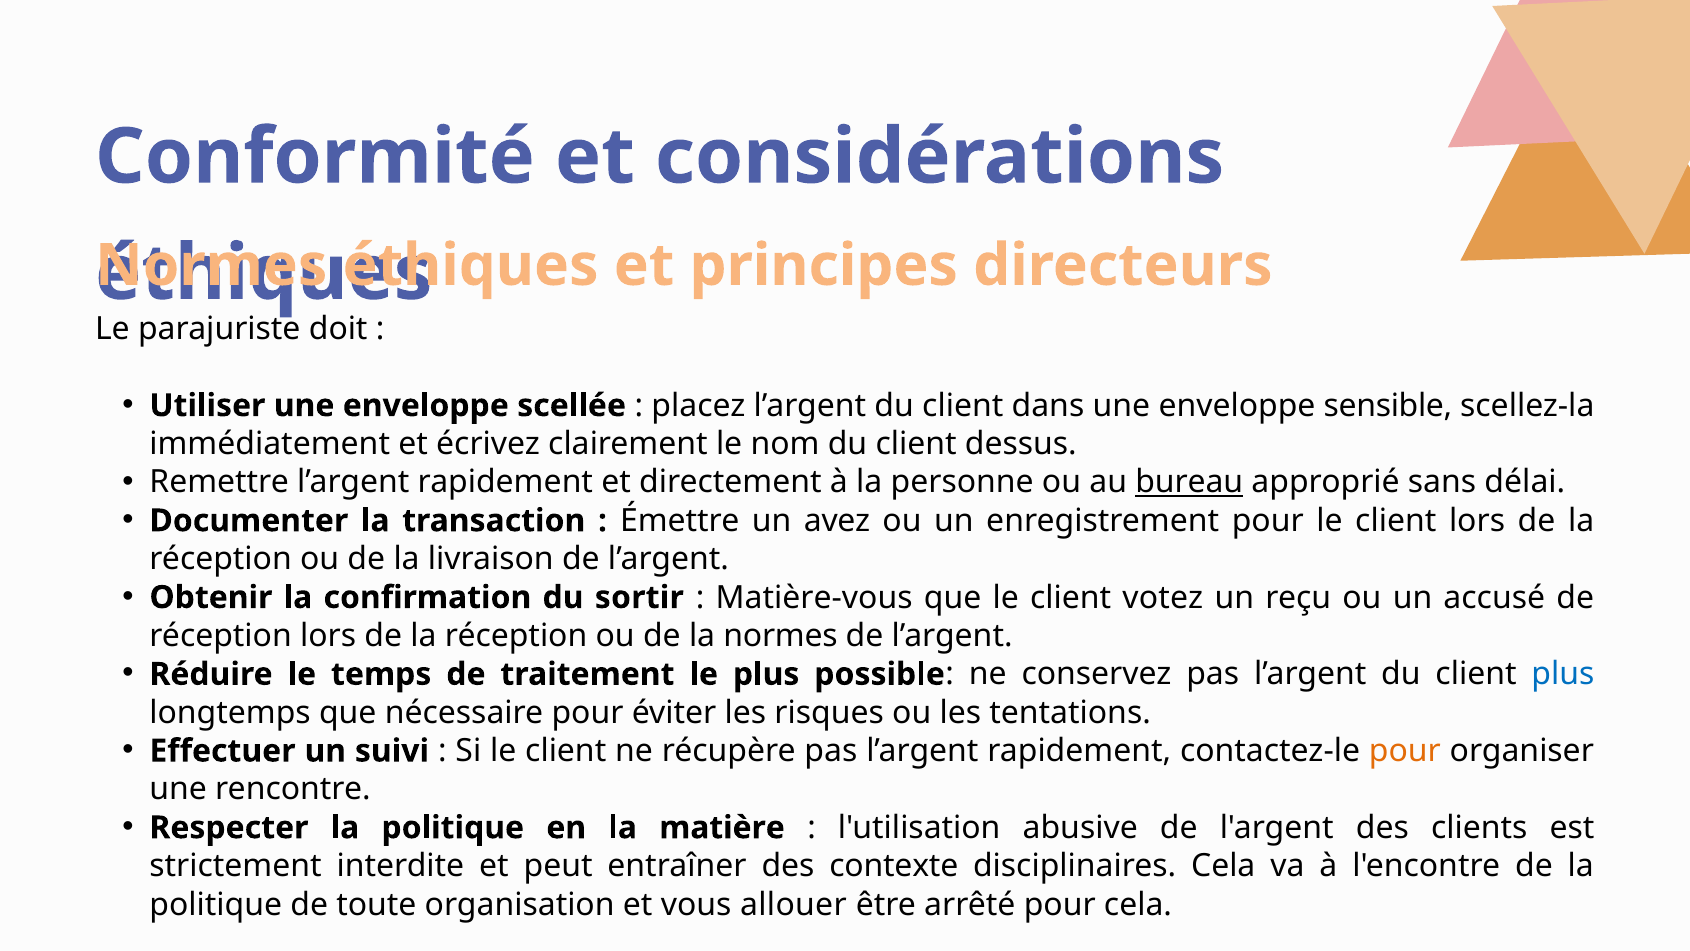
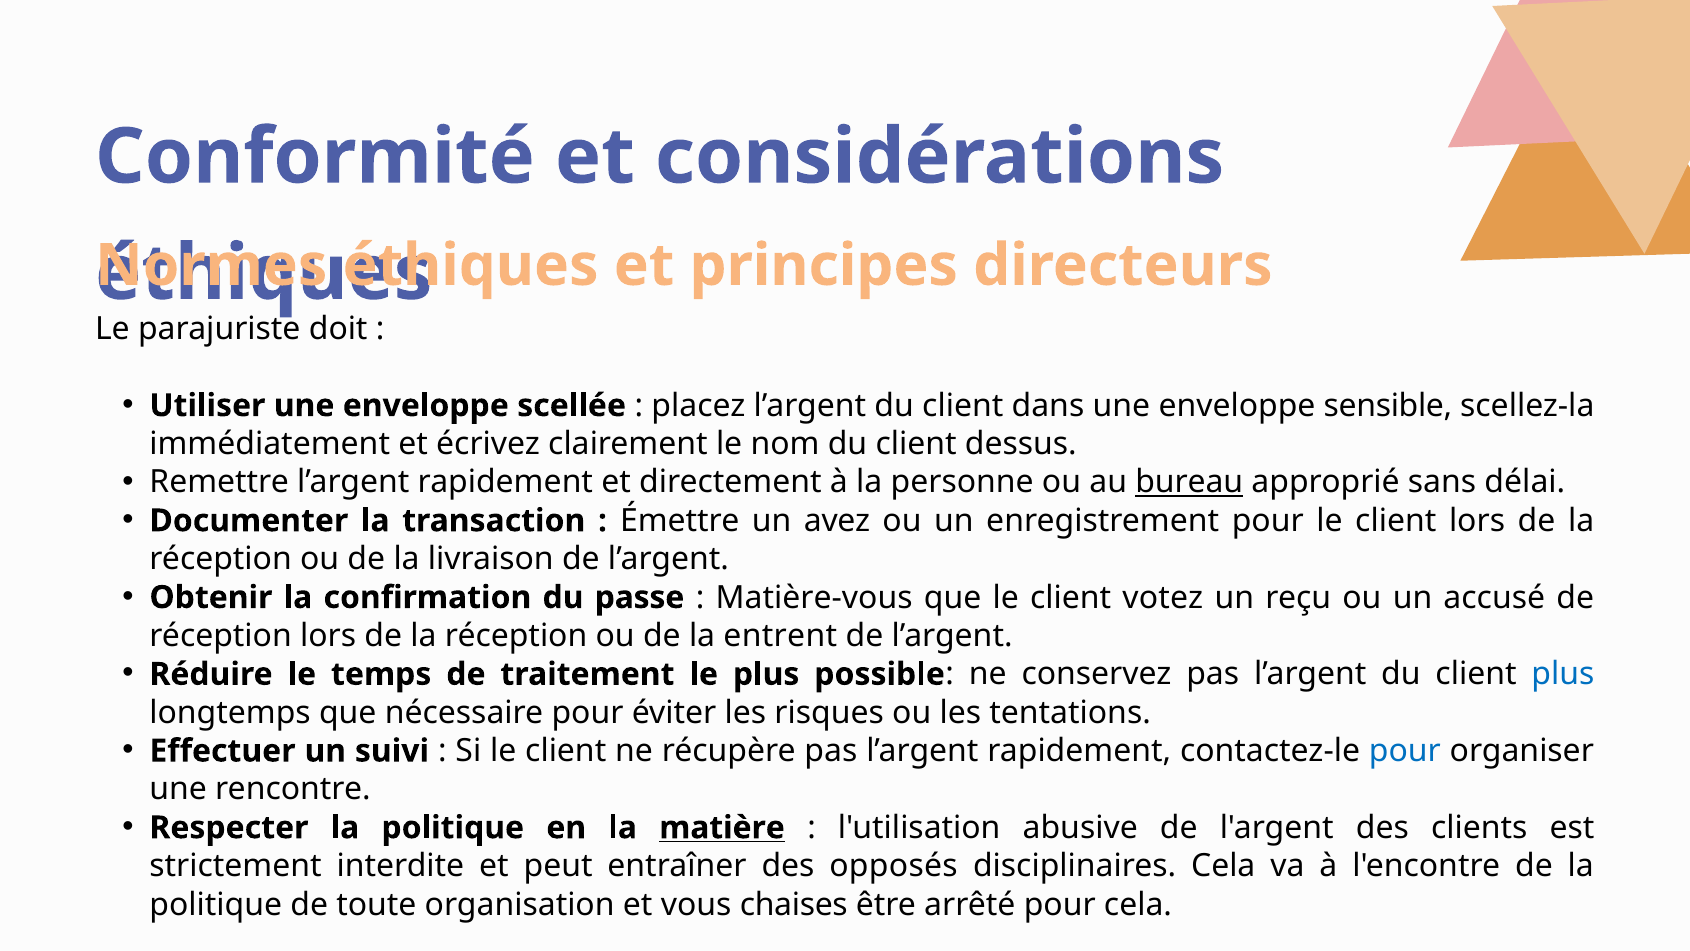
sortir: sortir -> passe
la normes: normes -> entrent
pour at (1405, 751) colour: orange -> blue
matière underline: none -> present
contexte: contexte -> opposés
allouer: allouer -> chaises
